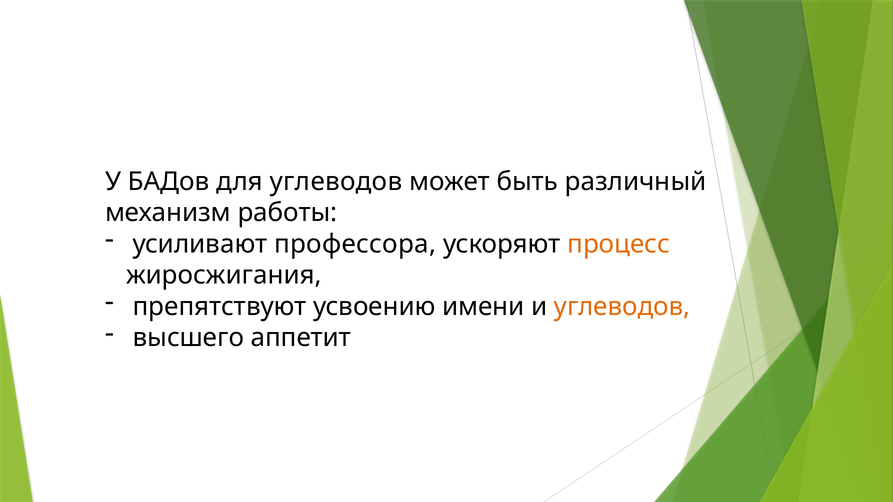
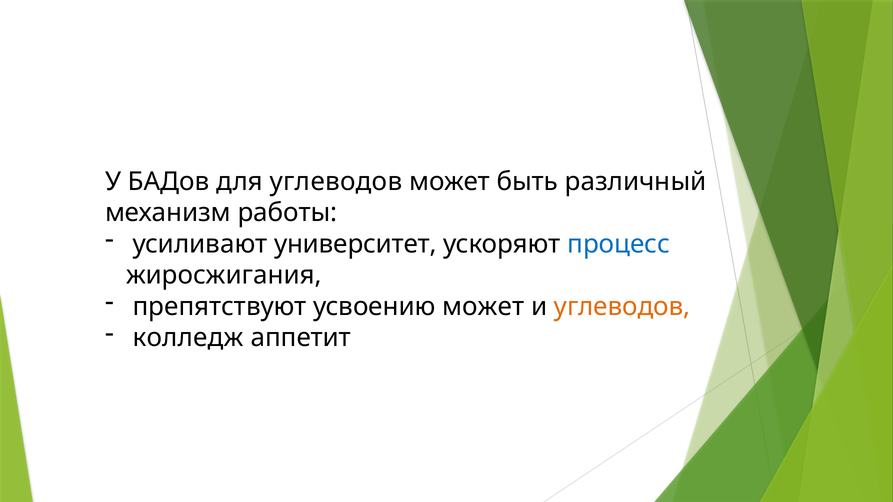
профессора: профессора -> университет
процесс colour: orange -> blue
усвоению имени: имени -> может
высшего: высшего -> колледж
